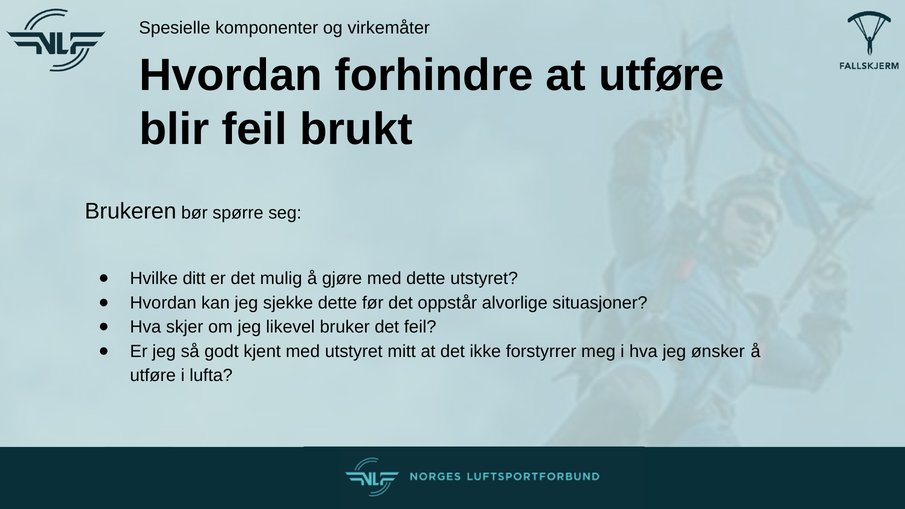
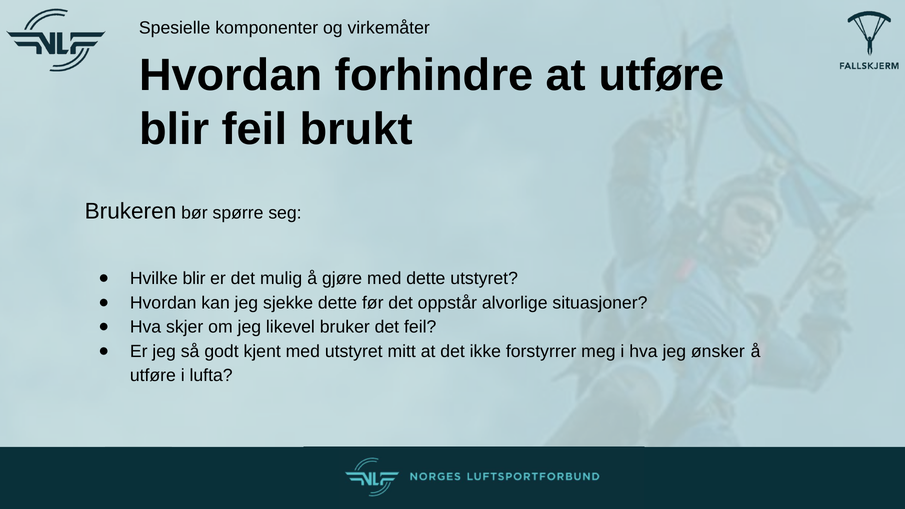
Hvilke ditt: ditt -> blir
